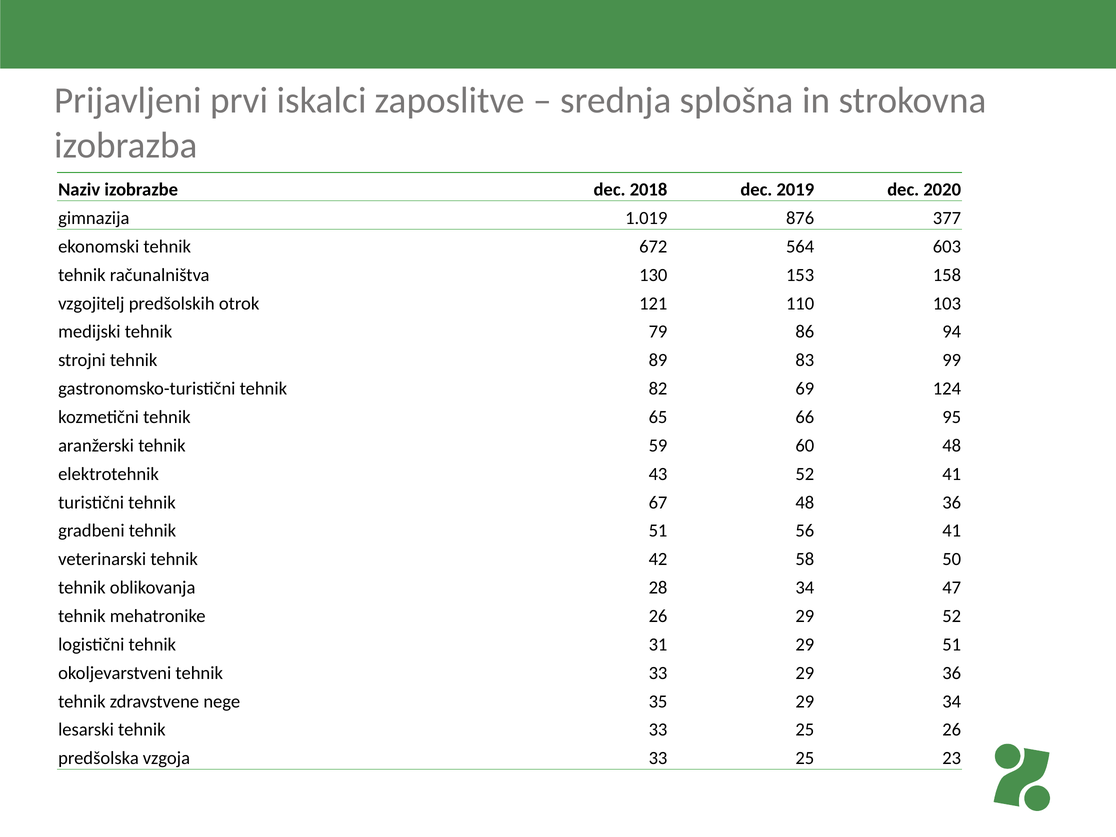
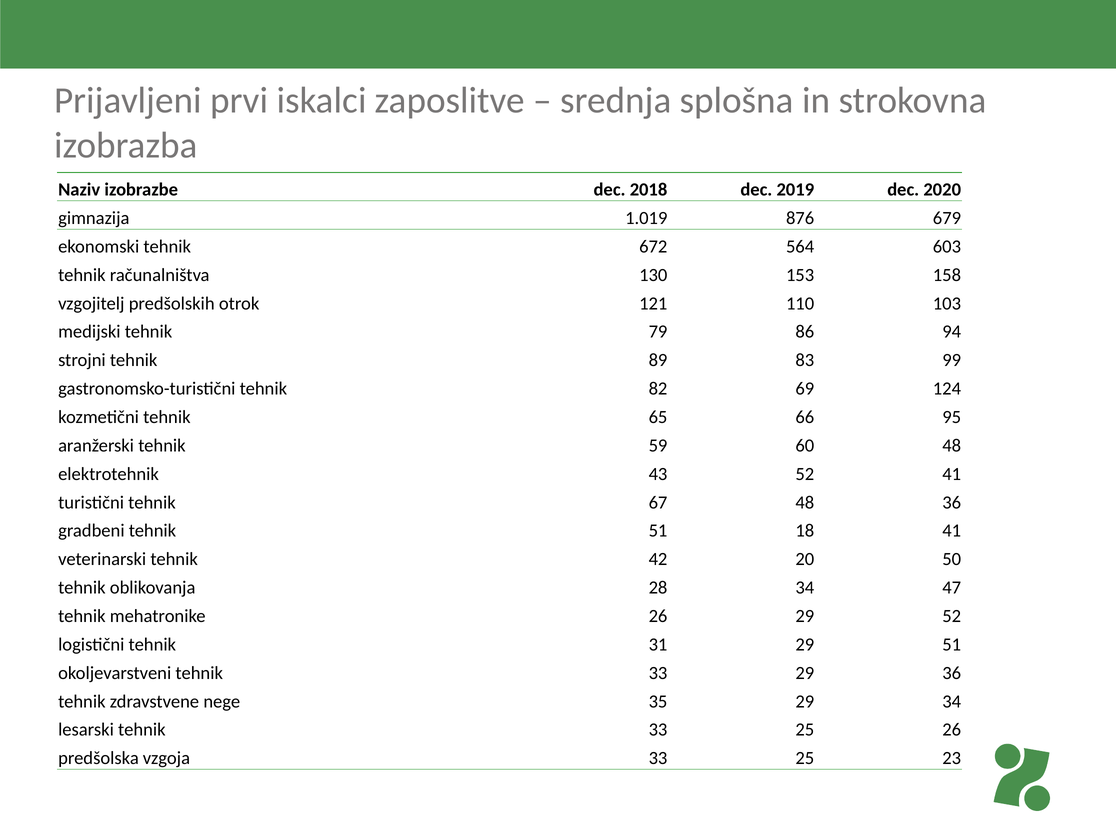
377: 377 -> 679
56: 56 -> 18
58: 58 -> 20
